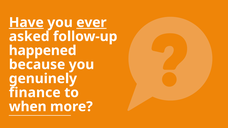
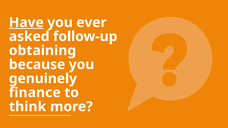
ever underline: present -> none
happened: happened -> obtaining
when: when -> think
